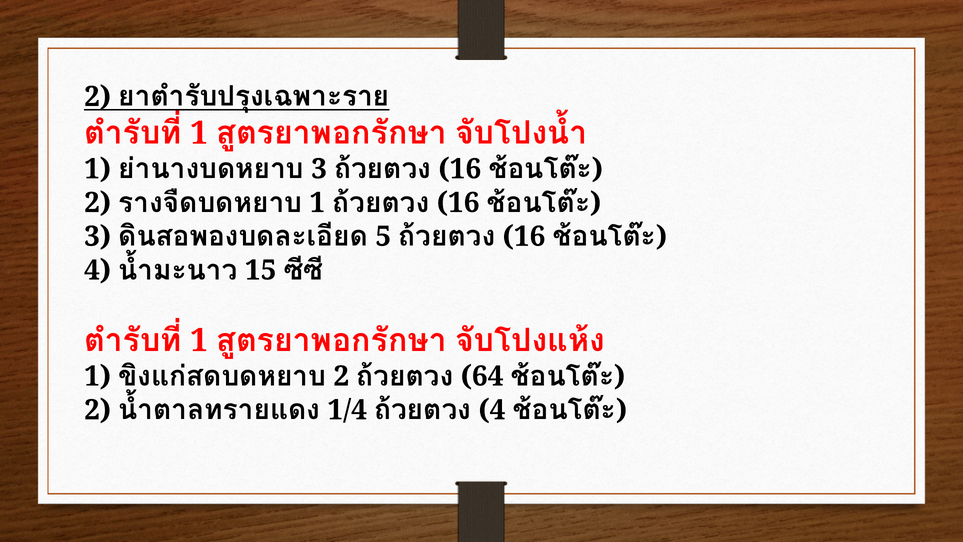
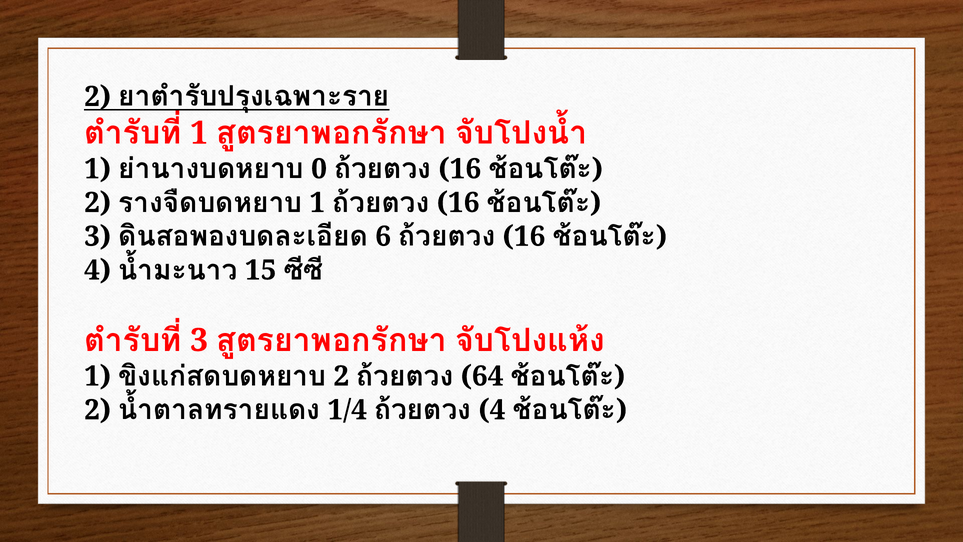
3 at (319, 169): 3 -> 0
5: 5 -> 6
1 at (199, 340): 1 -> 3
